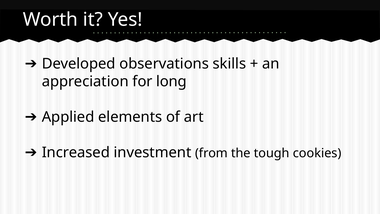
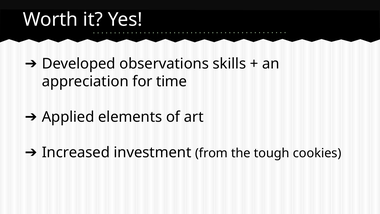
long: long -> time
